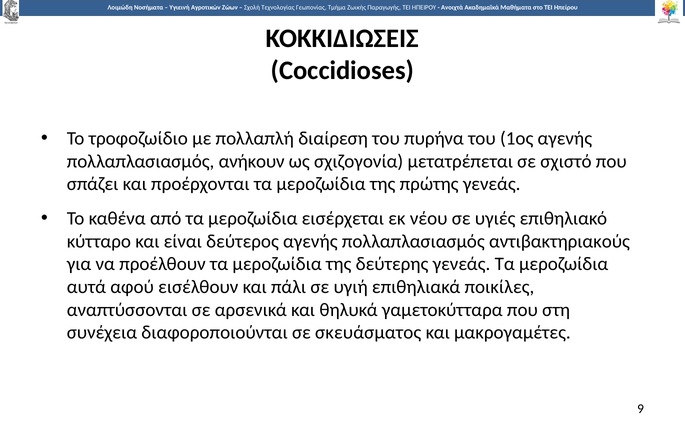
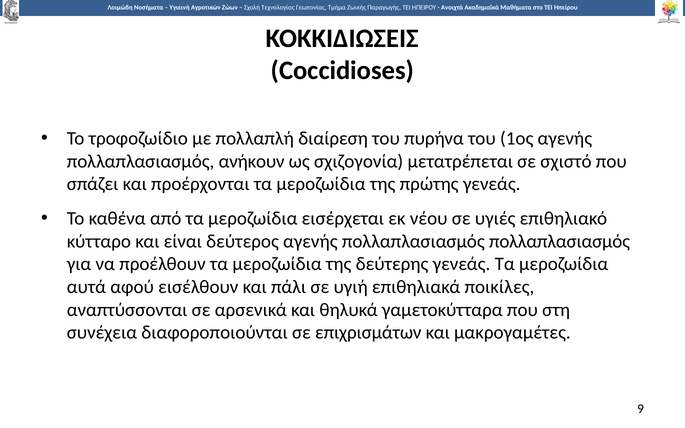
πολλαπλασιασμός αντιβακτηριακούς: αντιβακτηριακούς -> πολλαπλασιασμός
σκευάσματος: σκευάσματος -> επιχρισμάτων
